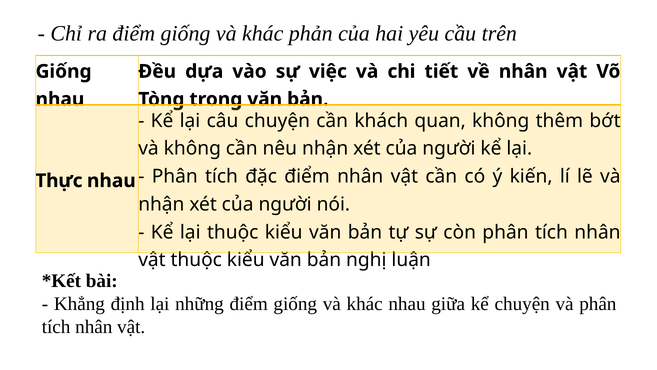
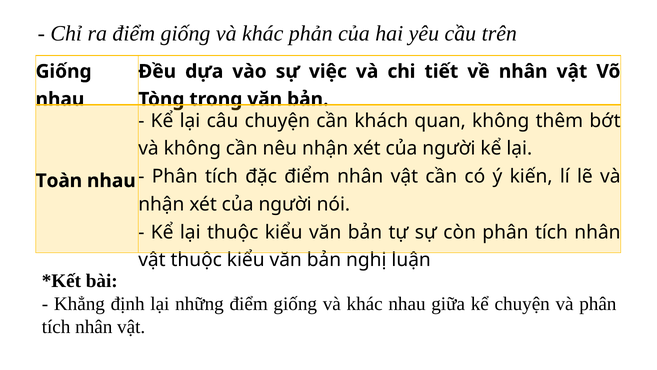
Thực: Thực -> Toàn
